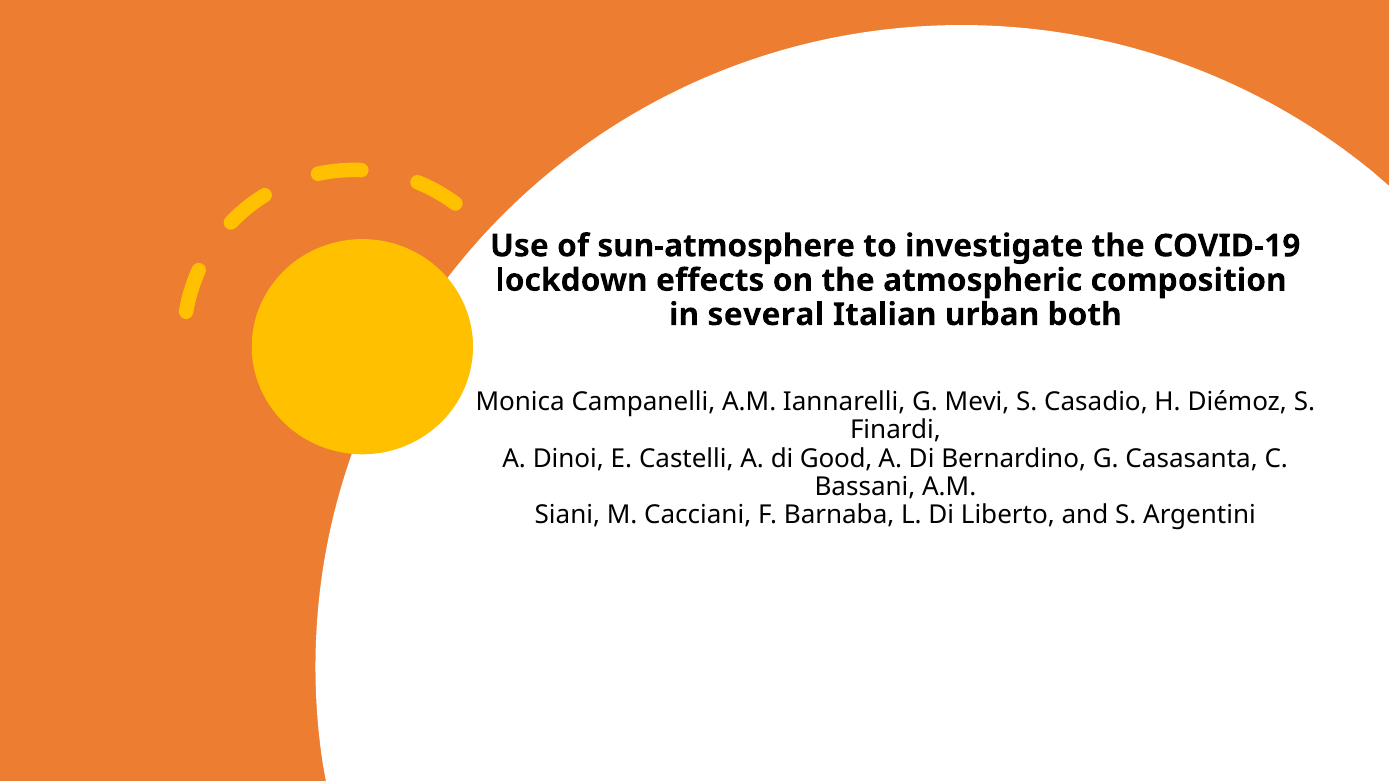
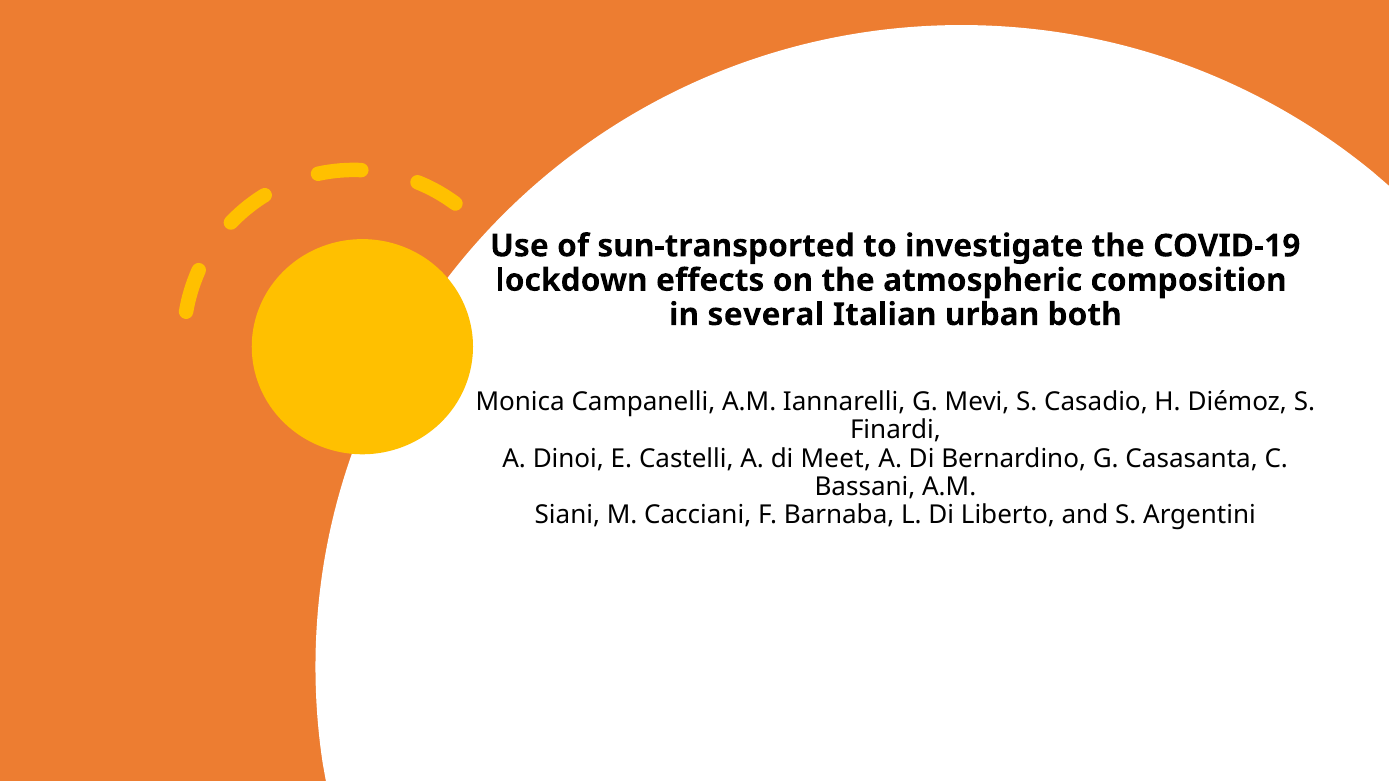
sun-atmosphere: sun-atmosphere -> sun-transported
Good: Good -> Meet
